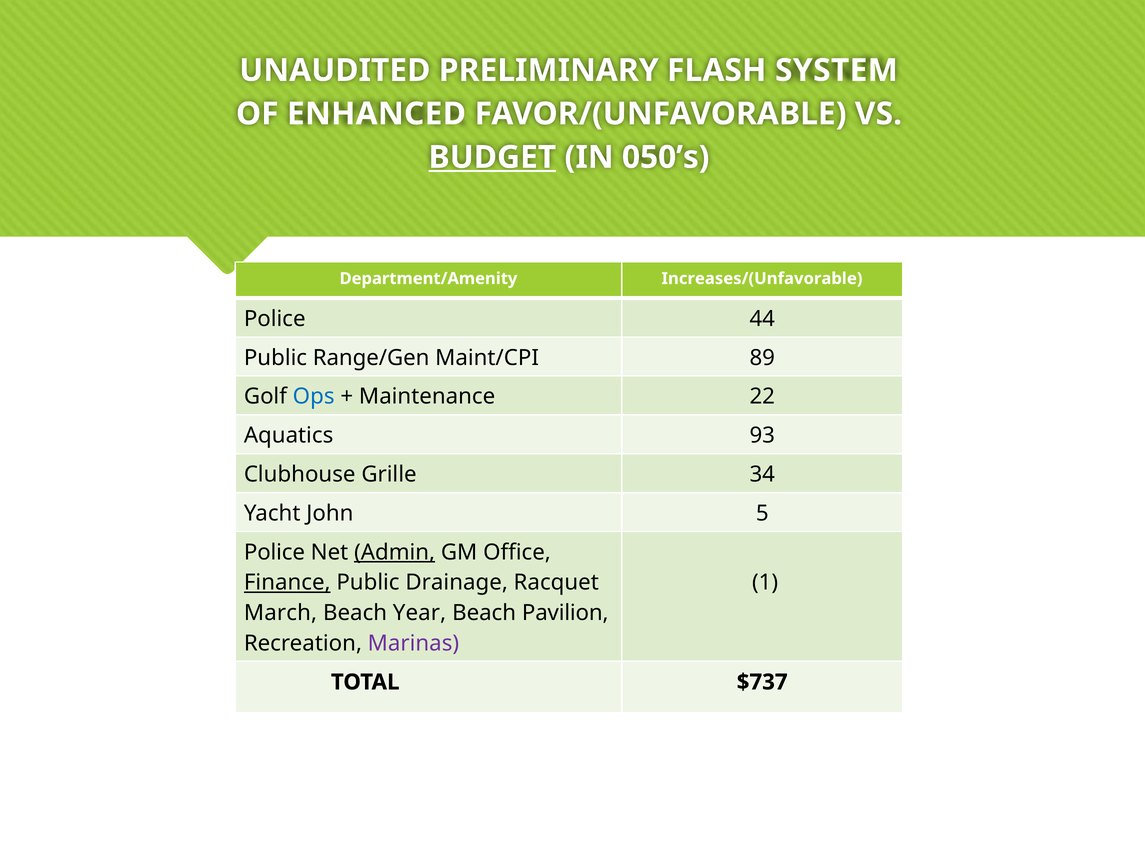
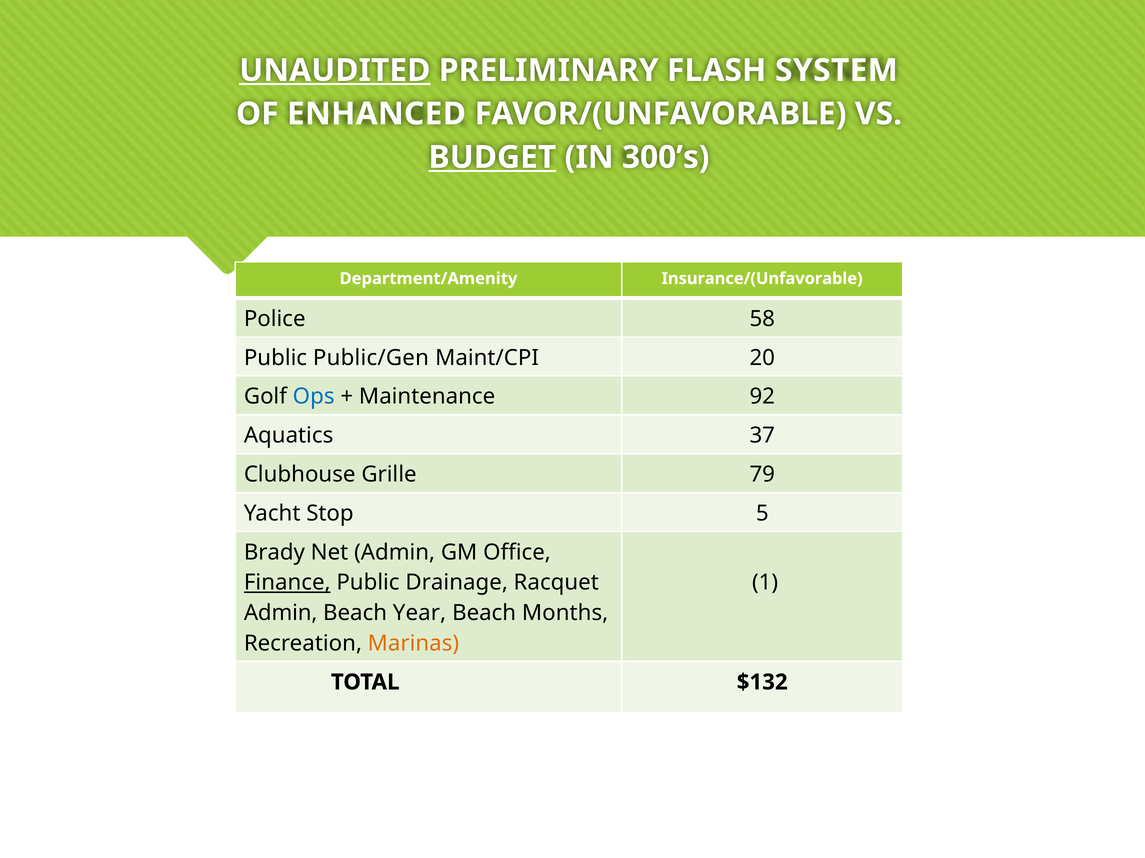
UNAUDITED underline: none -> present
050’s: 050’s -> 300’s
Increases/(Unfavorable: Increases/(Unfavorable -> Insurance/(Unfavorable
44: 44 -> 58
Range/Gen: Range/Gen -> Public/Gen
89: 89 -> 20
22: 22 -> 92
93: 93 -> 37
34: 34 -> 79
John: John -> Stop
Police at (274, 553): Police -> Brady
Admin at (395, 553) underline: present -> none
March at (280, 613): March -> Admin
Pavilion: Pavilion -> Months
Marinas colour: purple -> orange
$737: $737 -> $132
